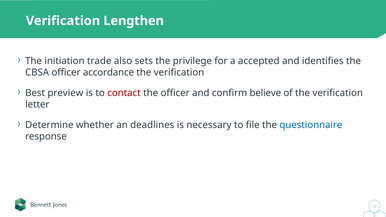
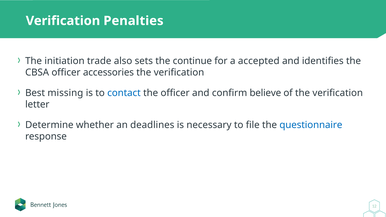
Lengthen: Lengthen -> Penalties
privilege: privilege -> continue
accordance: accordance -> accessories
preview: preview -> missing
contact colour: red -> blue
